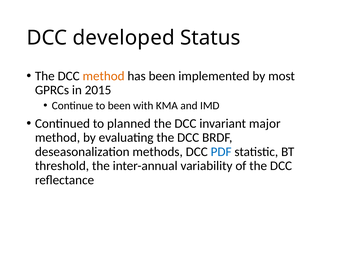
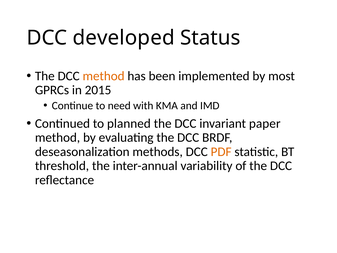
to been: been -> need
major: major -> paper
PDF colour: blue -> orange
